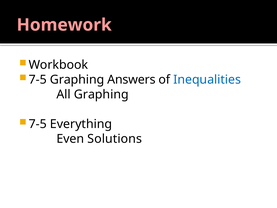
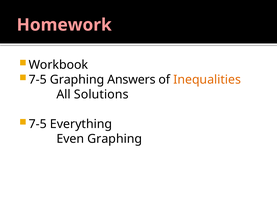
Inequalities colour: blue -> orange
All Graphing: Graphing -> Solutions
Even Solutions: Solutions -> Graphing
